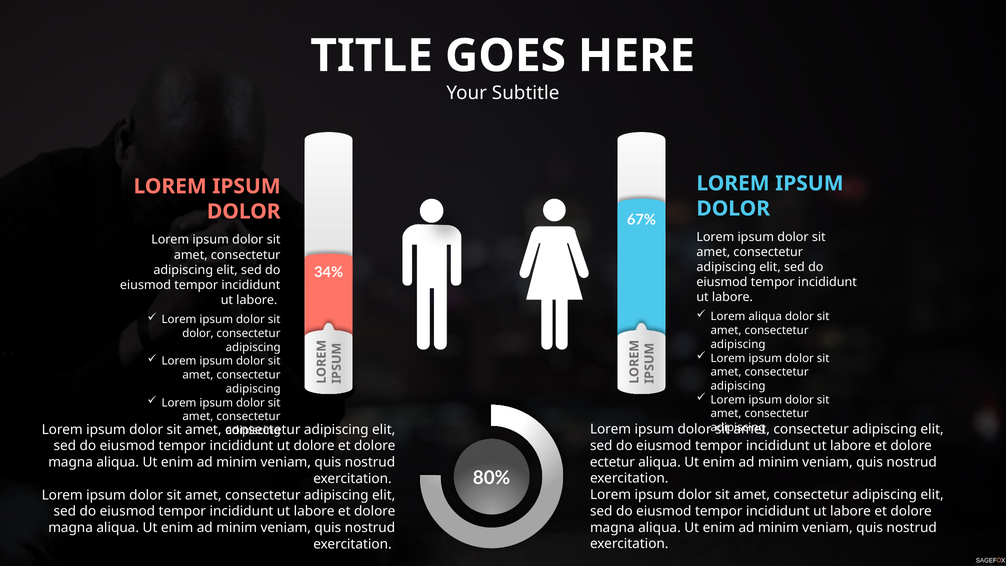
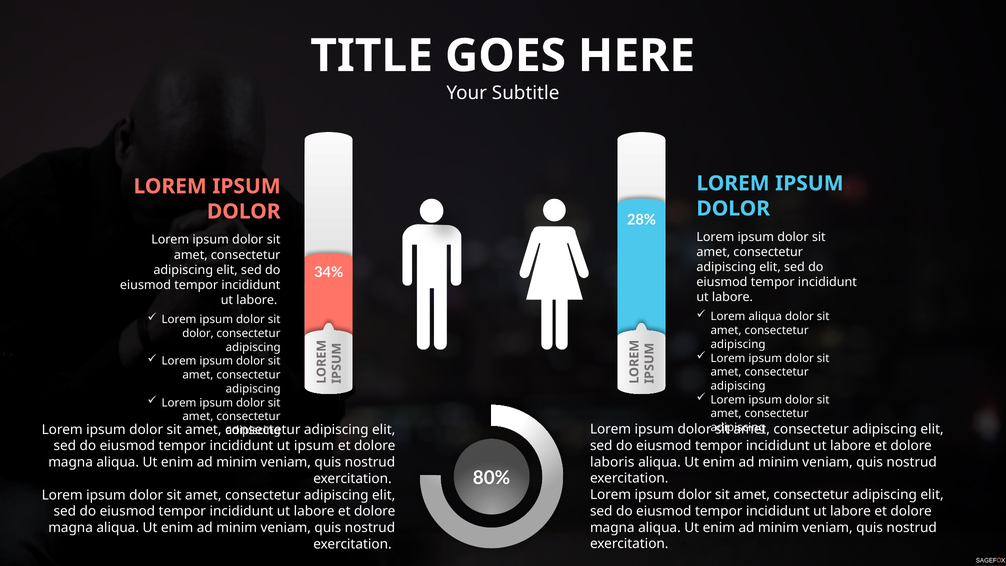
67%: 67% -> 28%
ut dolore: dolore -> ipsum
ectetur: ectetur -> laboris
